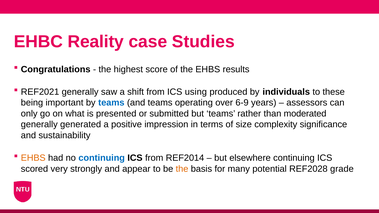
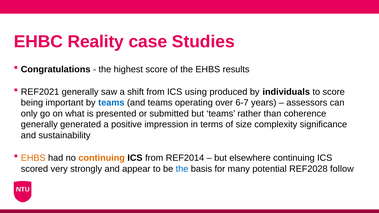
to these: these -> score
6-9: 6-9 -> 6-7
moderated: moderated -> coherence
continuing at (102, 158) colour: blue -> orange
the at (182, 169) colour: orange -> blue
grade: grade -> follow
